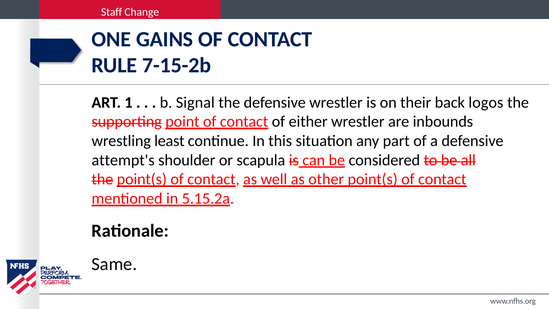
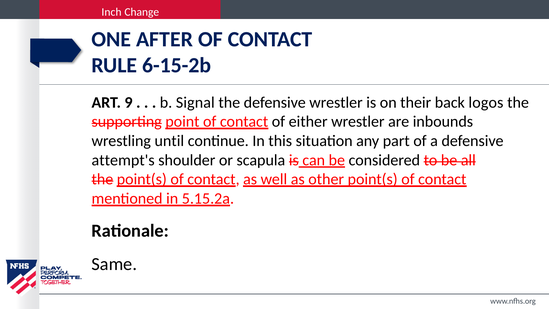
Staff: Staff -> Inch
GAINS: GAINS -> AFTER
7-15-2b: 7-15-2b -> 6-15-2b
1: 1 -> 9
least: least -> until
